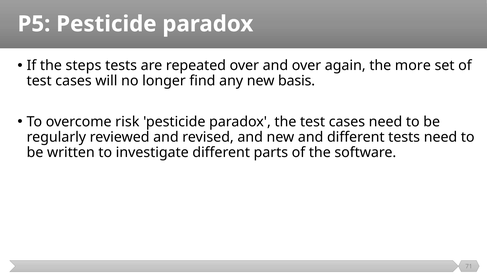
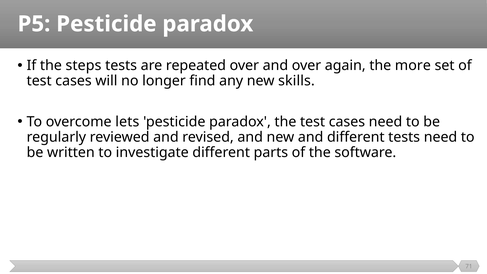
basis: basis -> skills
risk: risk -> lets
